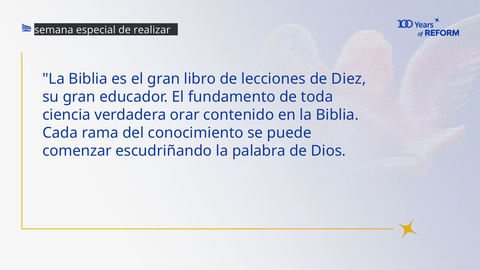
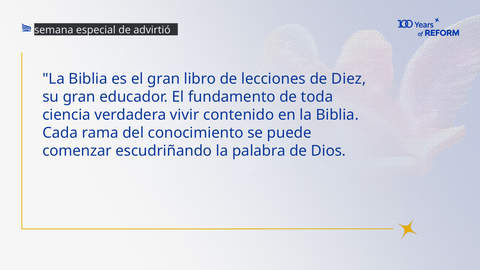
realizar: realizar -> advirtió
orar: orar -> vivir
